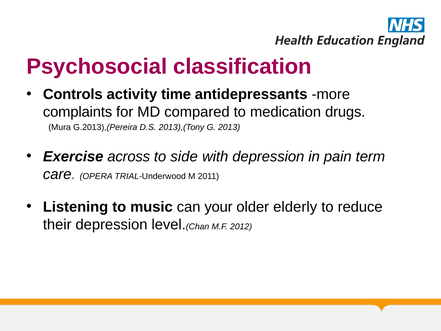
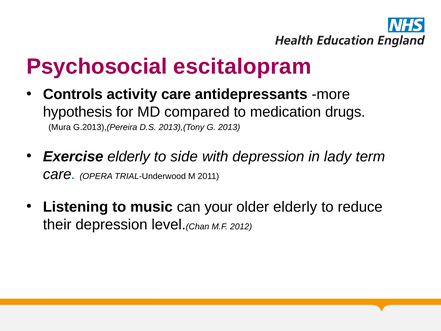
classification: classification -> escitalopram
activity time: time -> care
complaints: complaints -> hypothesis
Exercise across: across -> elderly
pain: pain -> lady
